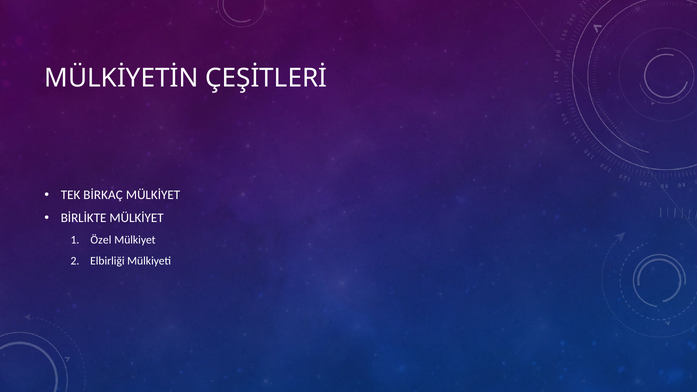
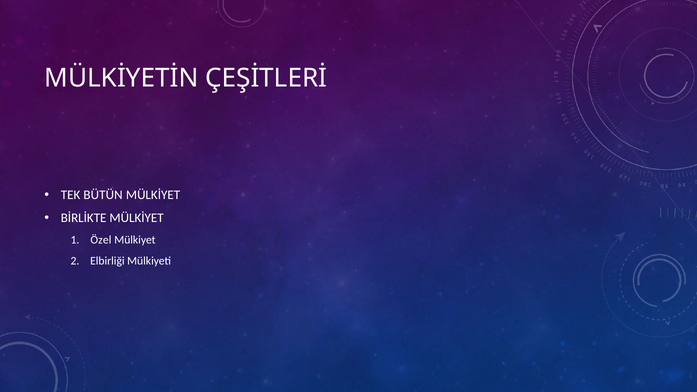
BİRKAÇ: BİRKAÇ -> BÜTÜN
